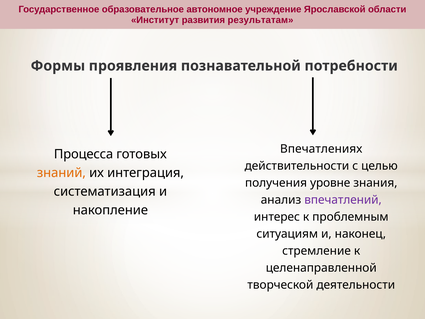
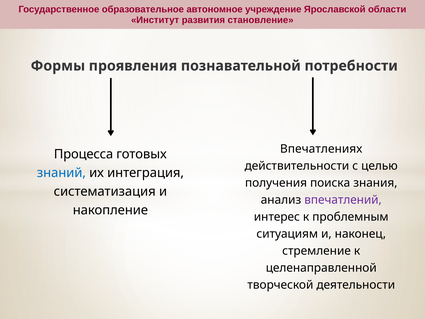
результатам: результатам -> становление
знаний colour: orange -> blue
уровне: уровне -> поиска
